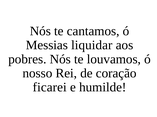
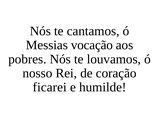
liquidar: liquidar -> vocação
